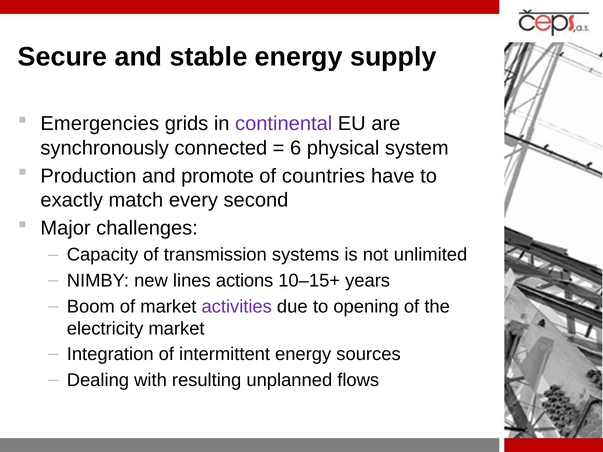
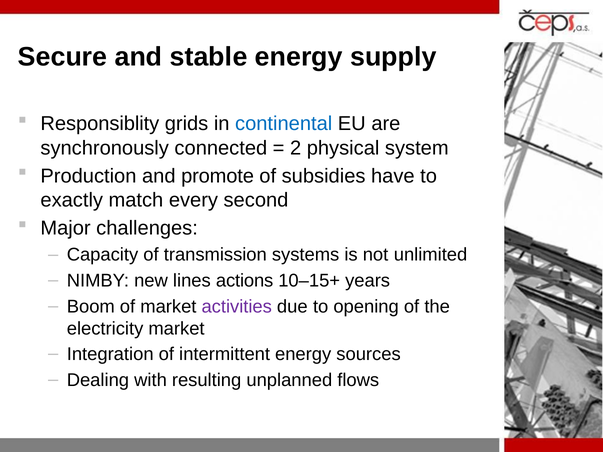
Emergencies: Emergencies -> Responsiblity
continental colour: purple -> blue
6: 6 -> 2
countries: countries -> subsidies
